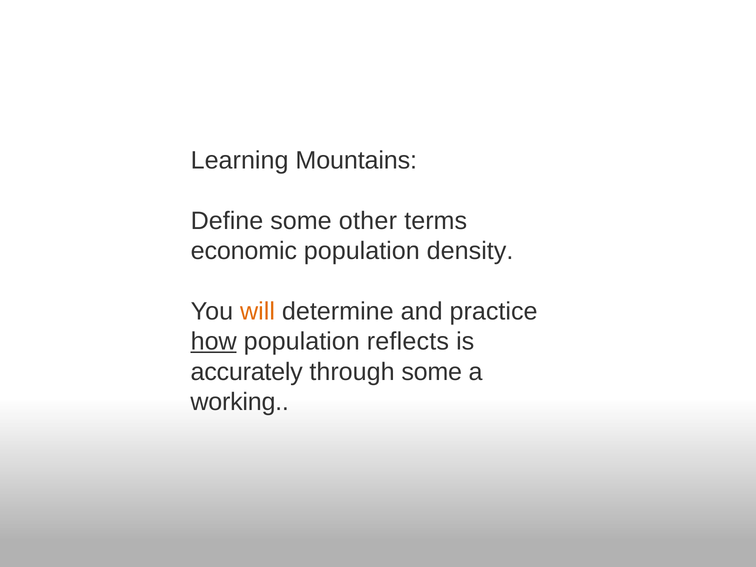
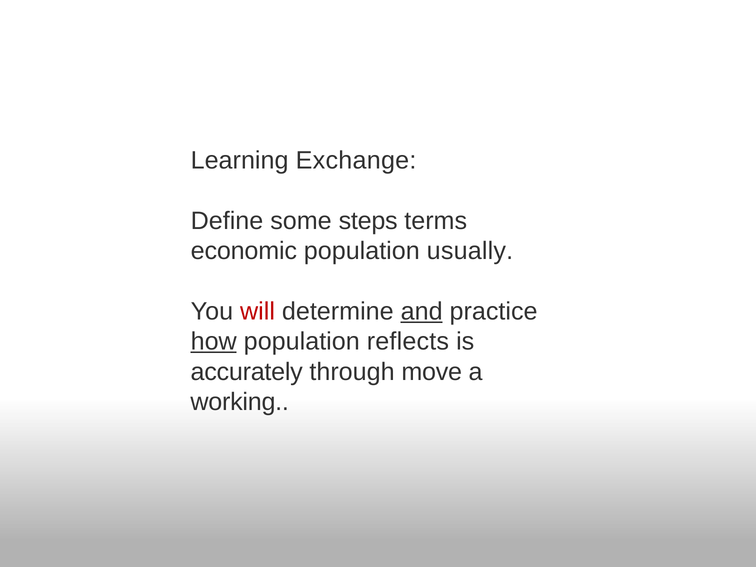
Mountains: Mountains -> Exchange
other: other -> steps
density: density -> usually
will colour: orange -> red
and underline: none -> present
through some: some -> move
